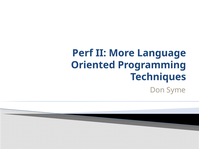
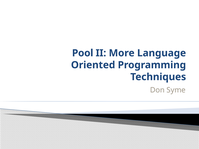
Perf: Perf -> Pool
